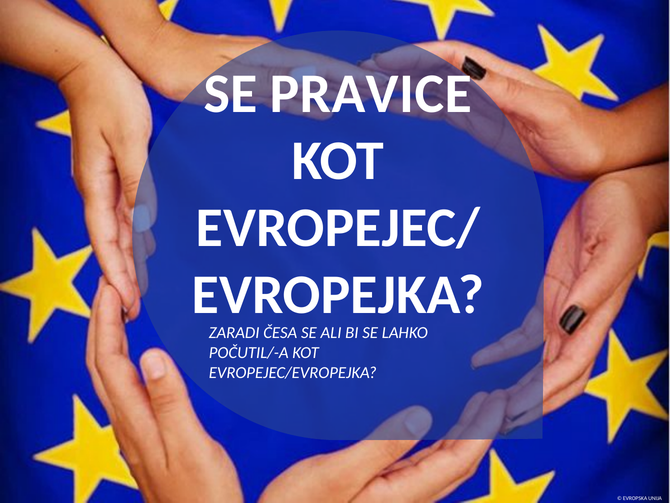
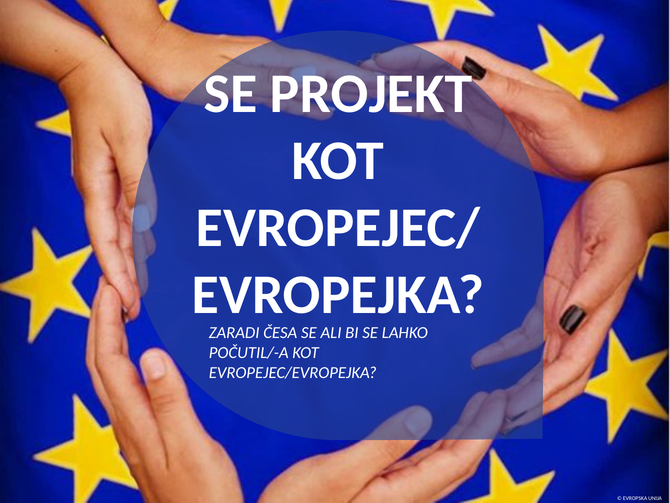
PRAVICE: PRAVICE -> PROJEKT
